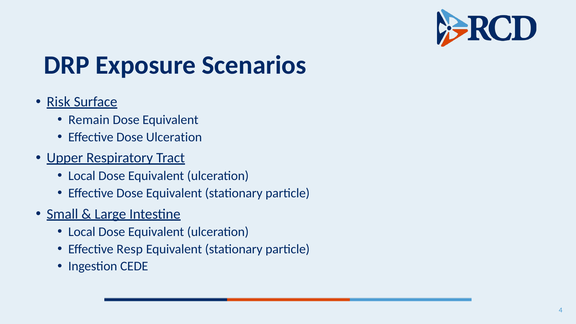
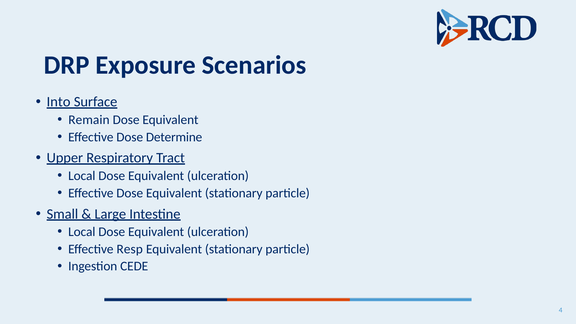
Risk: Risk -> Into
Dose Ulceration: Ulceration -> Determine
